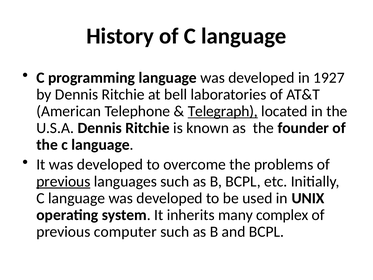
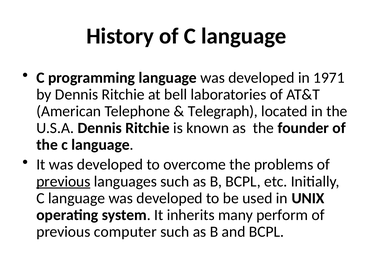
1927: 1927 -> 1971
Telegraph underline: present -> none
complex: complex -> perform
